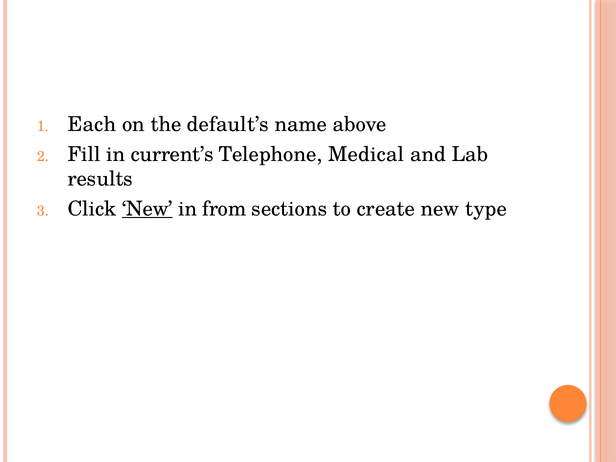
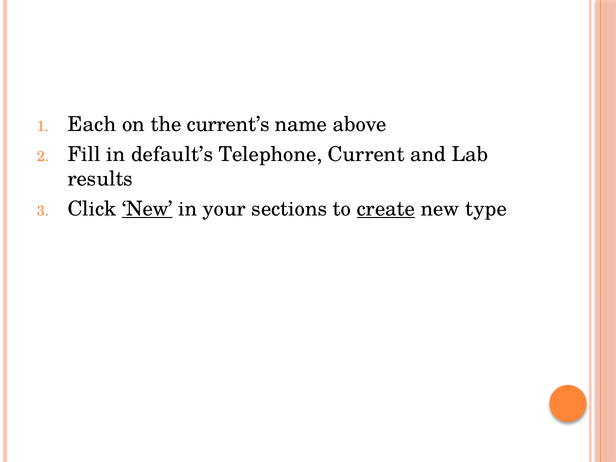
default’s: default’s -> current’s
current’s: current’s -> default’s
Medical: Medical -> Current
from: from -> your
create underline: none -> present
